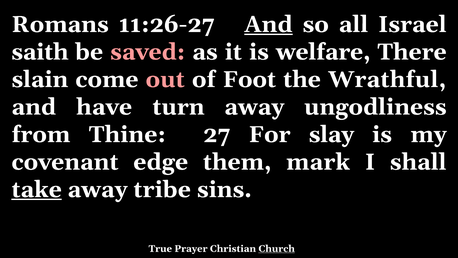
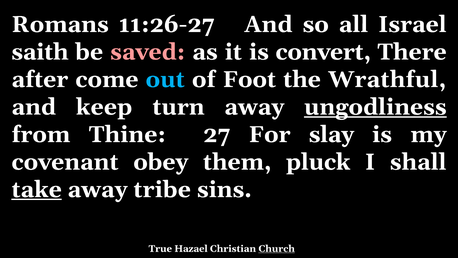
And at (268, 24) underline: present -> none
welfare: welfare -> convert
slain: slain -> after
out colour: pink -> light blue
have: have -> keep
ungodliness underline: none -> present
edge: edge -> obey
mark: mark -> pluck
Prayer: Prayer -> Hazael
